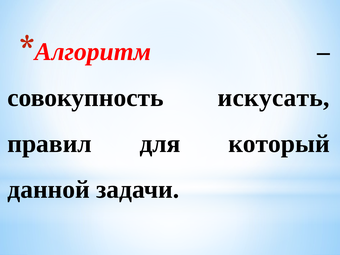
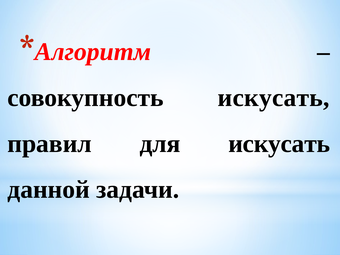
для который: который -> искусать
